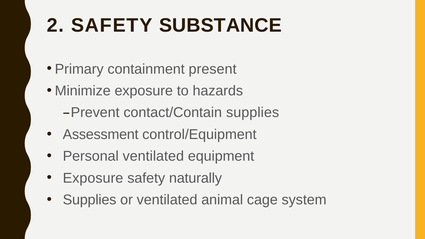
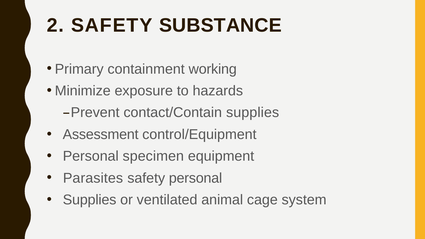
present: present -> working
Personal ventilated: ventilated -> specimen
Exposure at (93, 178): Exposure -> Parasites
safety naturally: naturally -> personal
